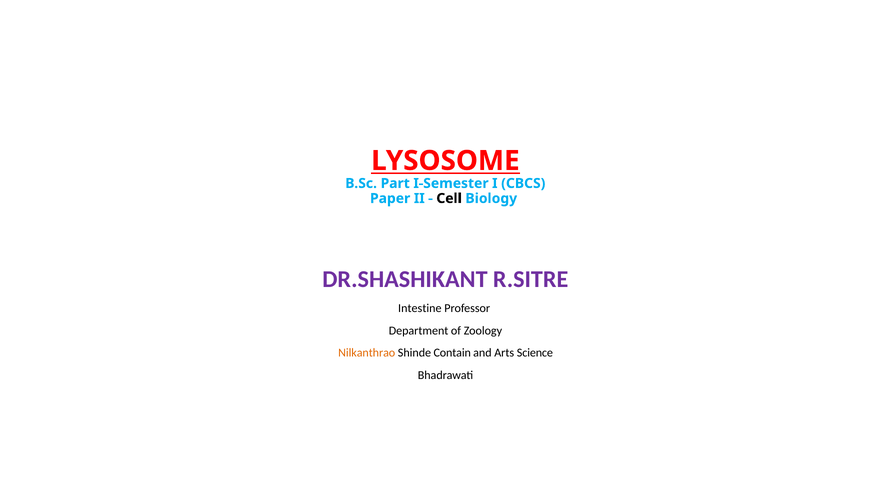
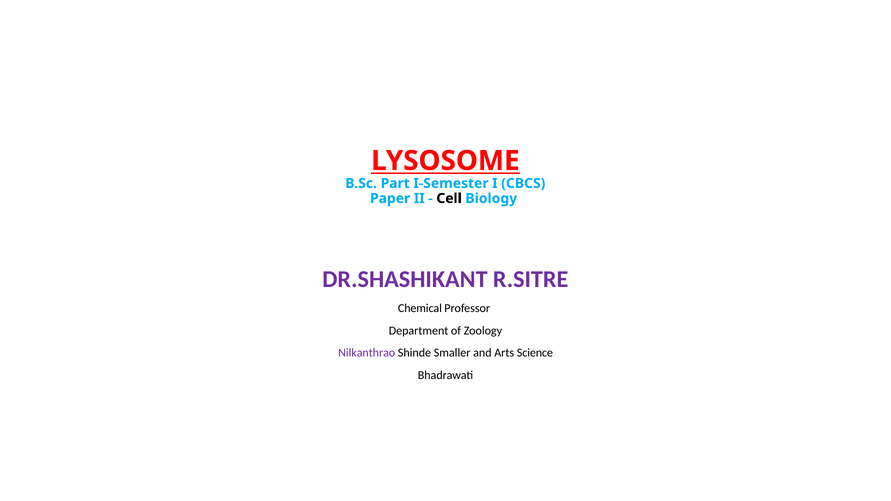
Intestine: Intestine -> Chemical
Nilkanthrao colour: orange -> purple
Contain: Contain -> Smaller
